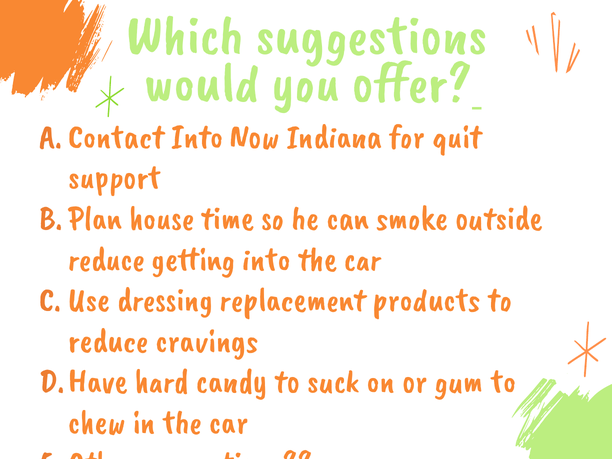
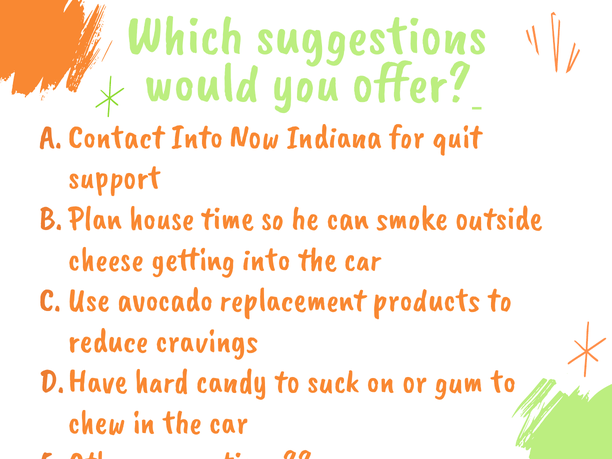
reduce at (106, 259): reduce -> cheese
dressing: dressing -> avocado
